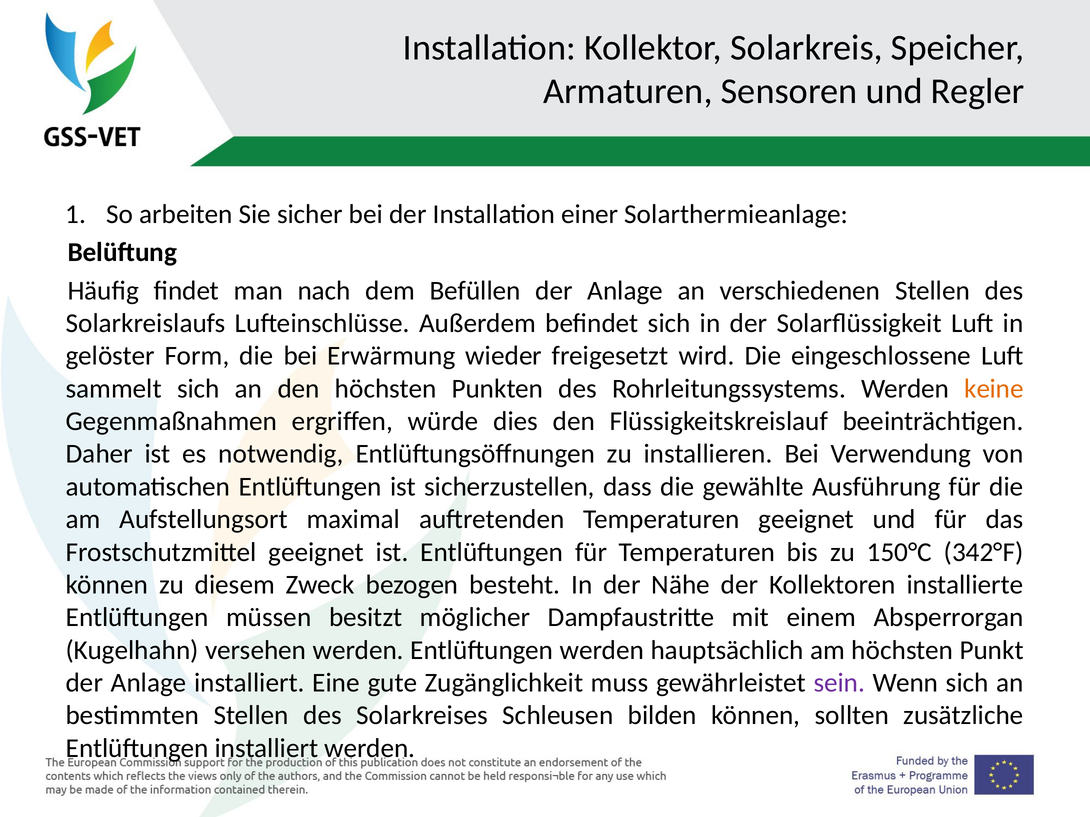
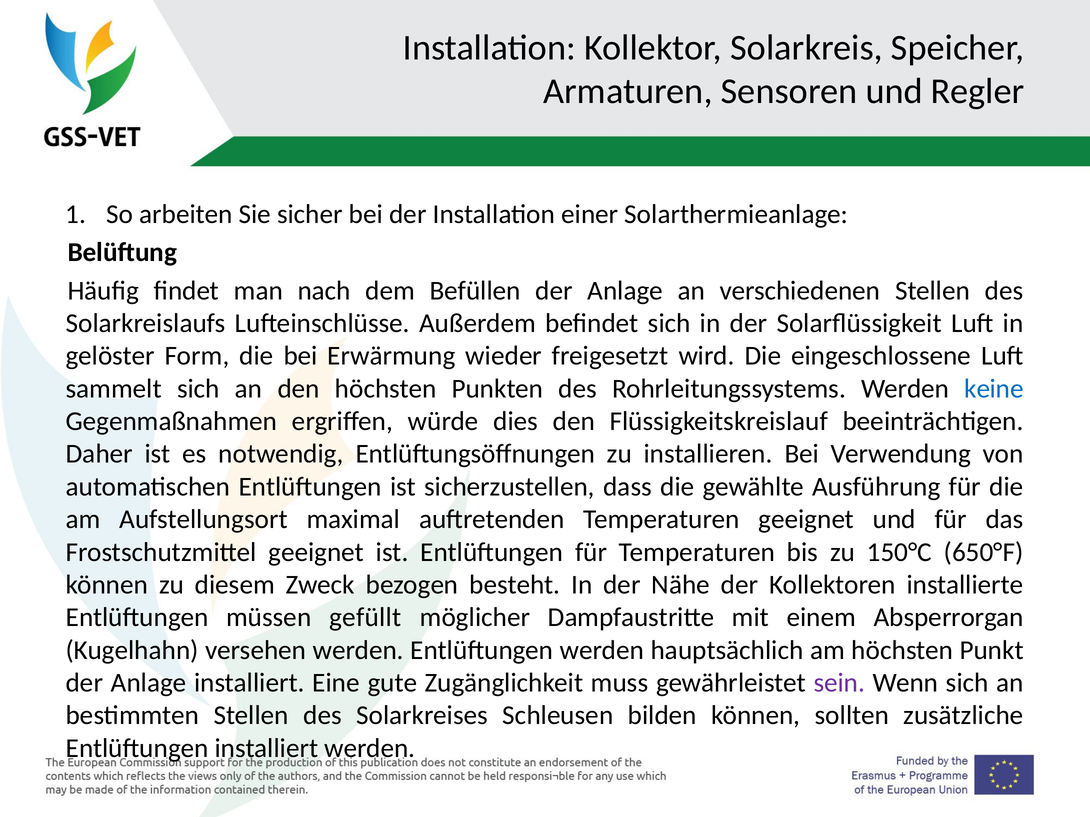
keine colour: orange -> blue
342°F: 342°F -> 650°F
besitzt: besitzt -> gefüllt
